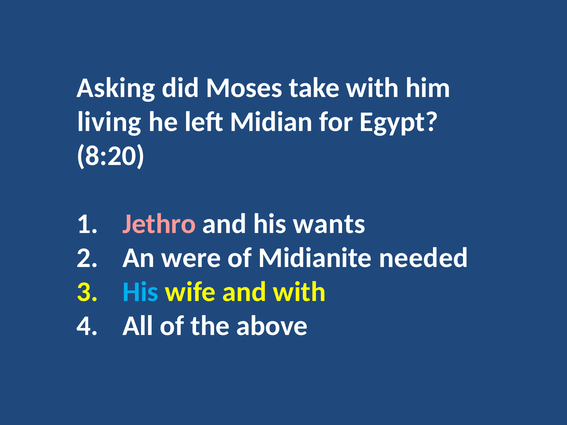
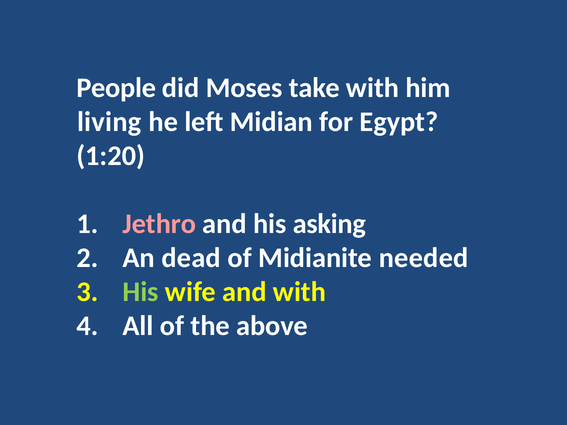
Asking: Asking -> People
8:20: 8:20 -> 1:20
wants: wants -> asking
were: were -> dead
His at (141, 292) colour: light blue -> light green
